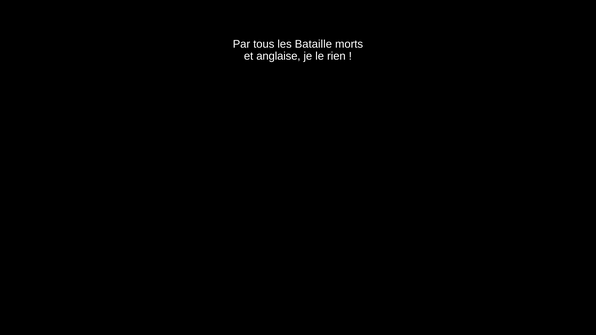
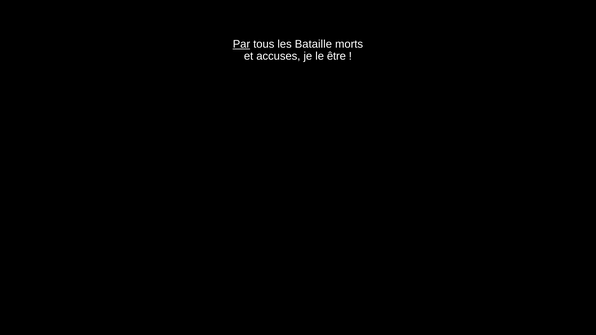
Par underline: none -> present
anglaise: anglaise -> accuses
rien: rien -> être
